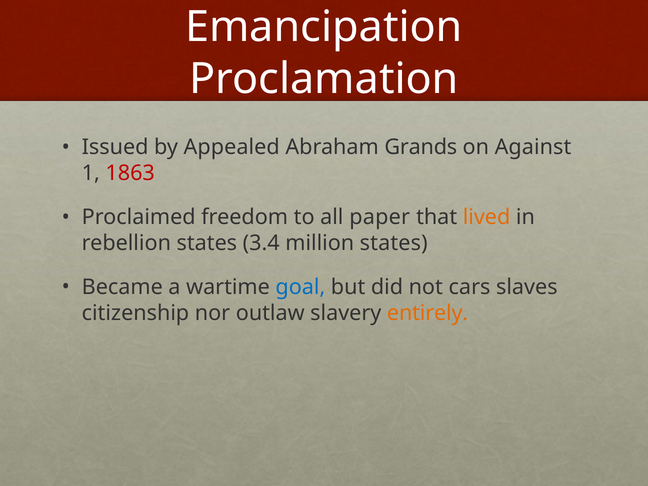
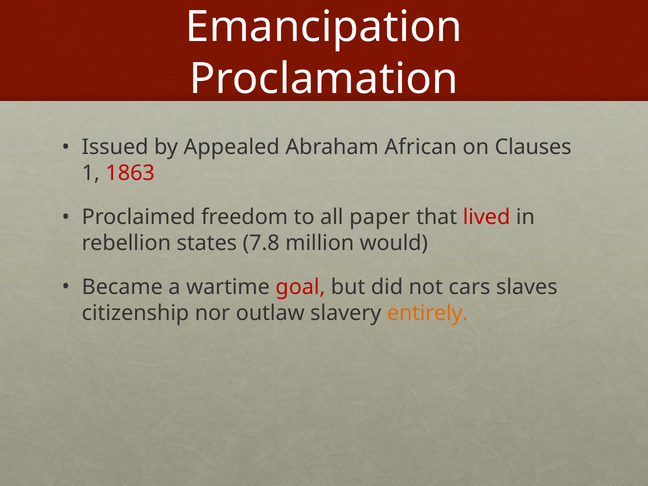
Grands: Grands -> African
Against: Against -> Clauses
lived colour: orange -> red
3.4: 3.4 -> 7.8
million states: states -> would
goal colour: blue -> red
